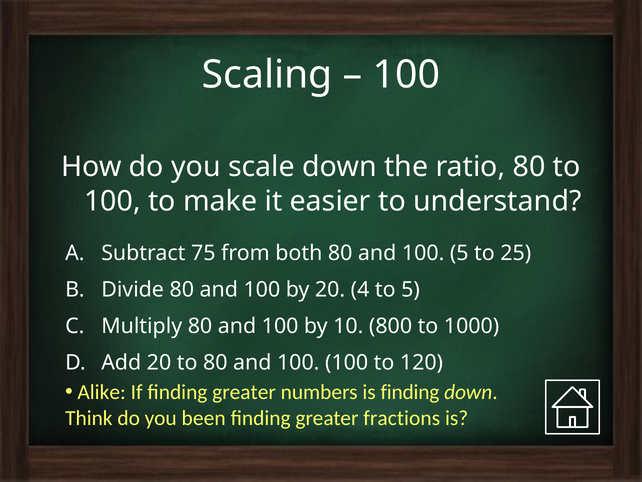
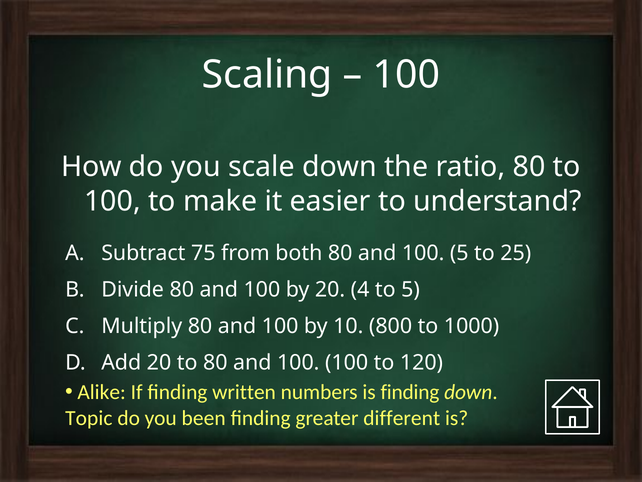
If finding greater: greater -> written
Think: Think -> Topic
fractions: fractions -> different
